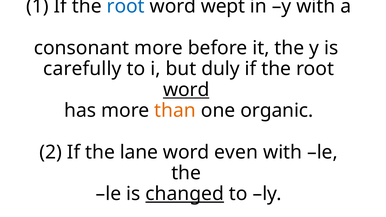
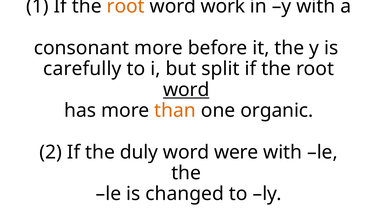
root at (126, 6) colour: blue -> orange
wept: wept -> work
duly: duly -> split
lane: lane -> duly
even: even -> were
changed underline: present -> none
